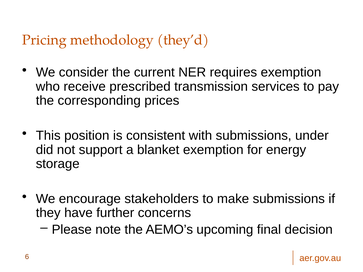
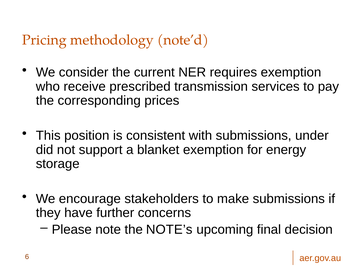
they’d: they’d -> note’d
AEMO’s: AEMO’s -> NOTE’s
